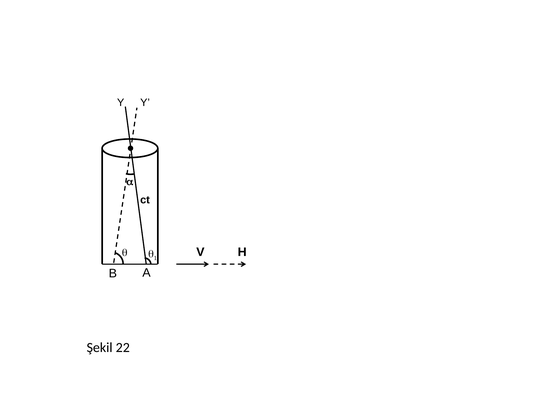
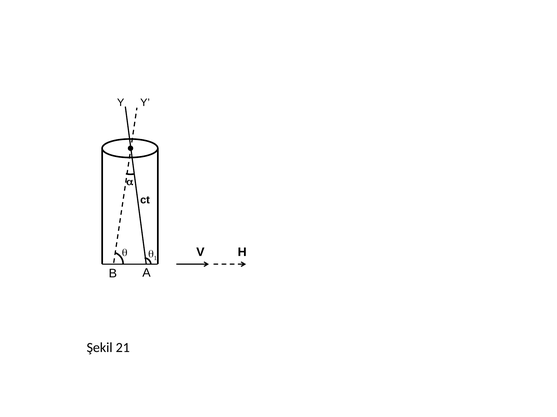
22: 22 -> 21
